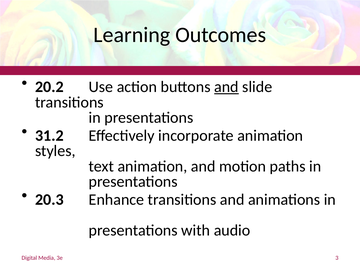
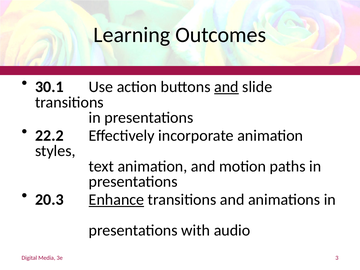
20.2: 20.2 -> 30.1
31.2: 31.2 -> 22.2
Enhance underline: none -> present
